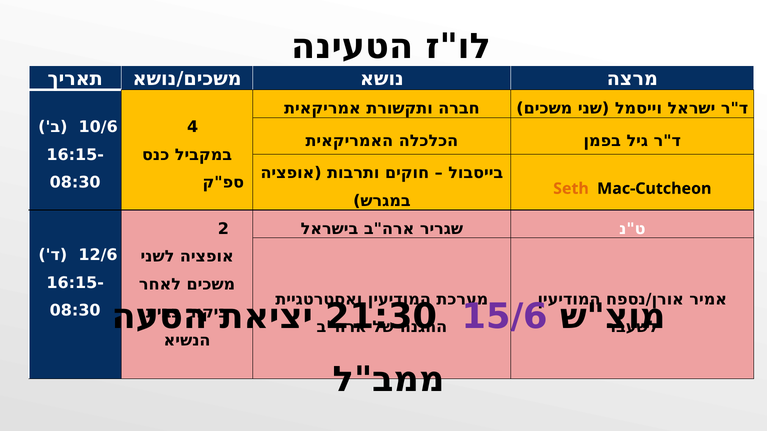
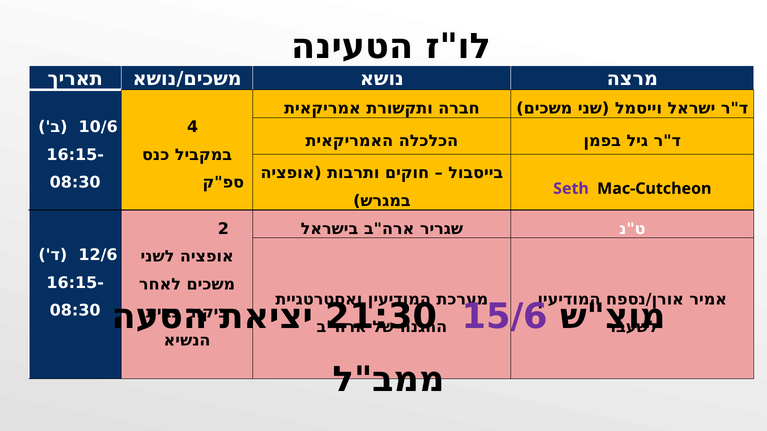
Seth colour: orange -> purple
